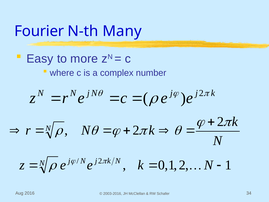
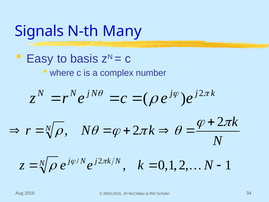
Fourier: Fourier -> Signals
more: more -> basis
